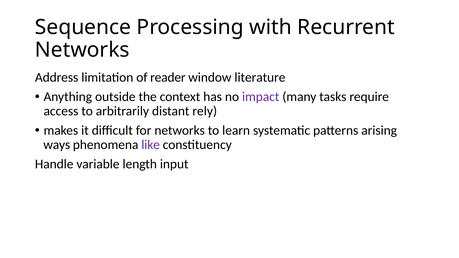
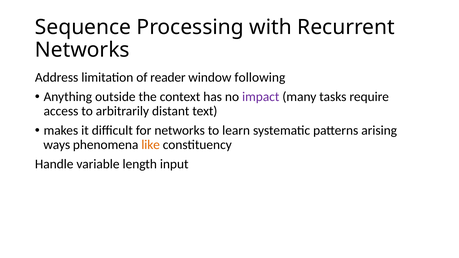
literature: literature -> following
rely: rely -> text
like colour: purple -> orange
